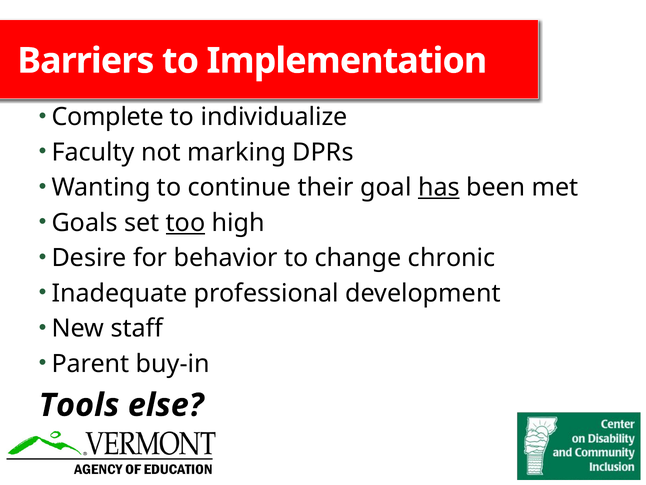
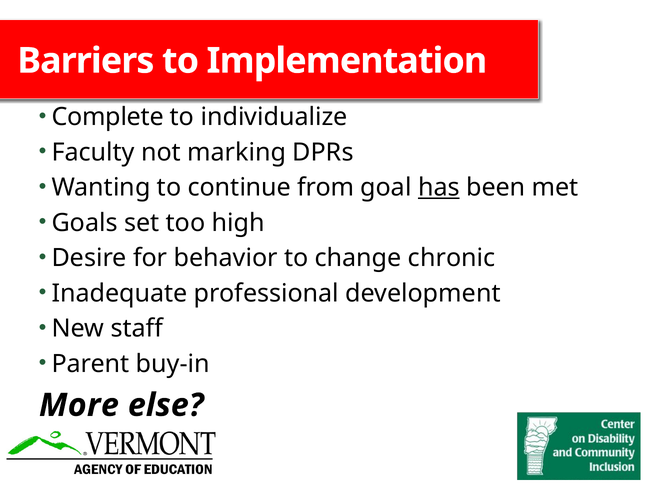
their: their -> from
too underline: present -> none
Tools: Tools -> More
